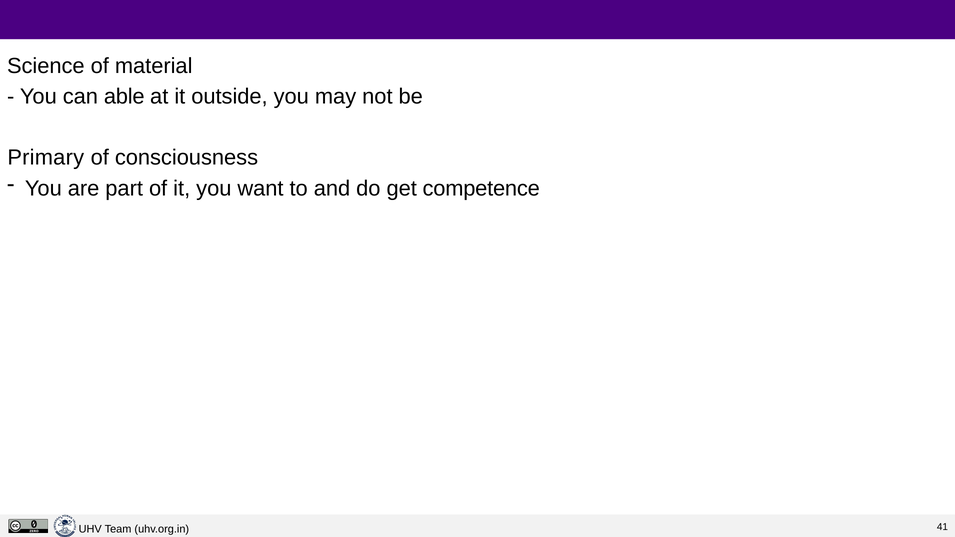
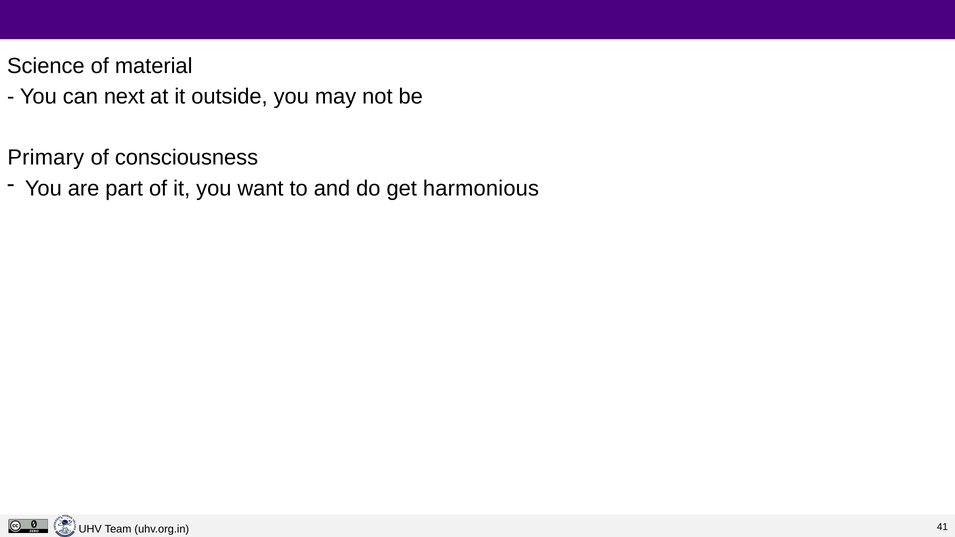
able: able -> next
competence: competence -> harmonious
